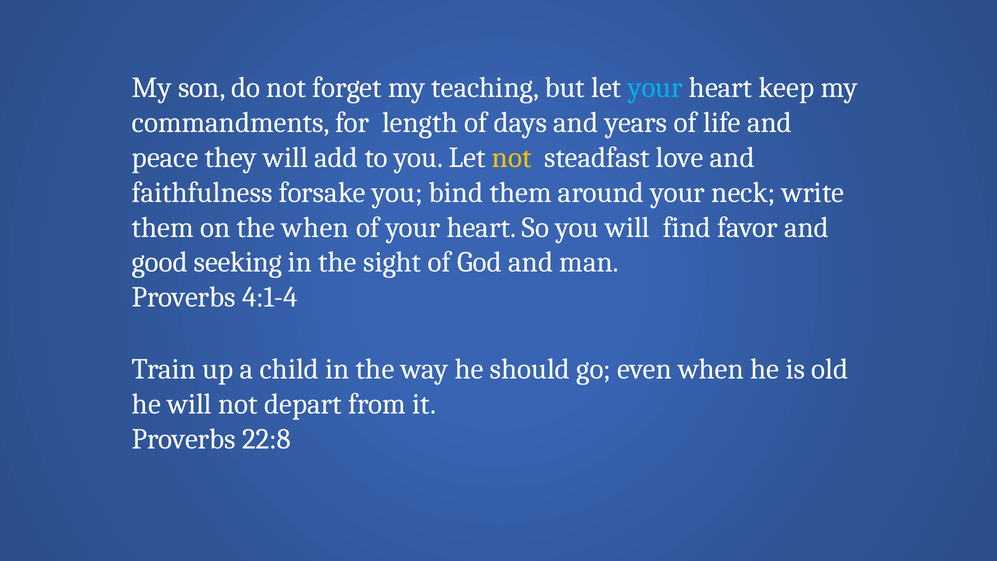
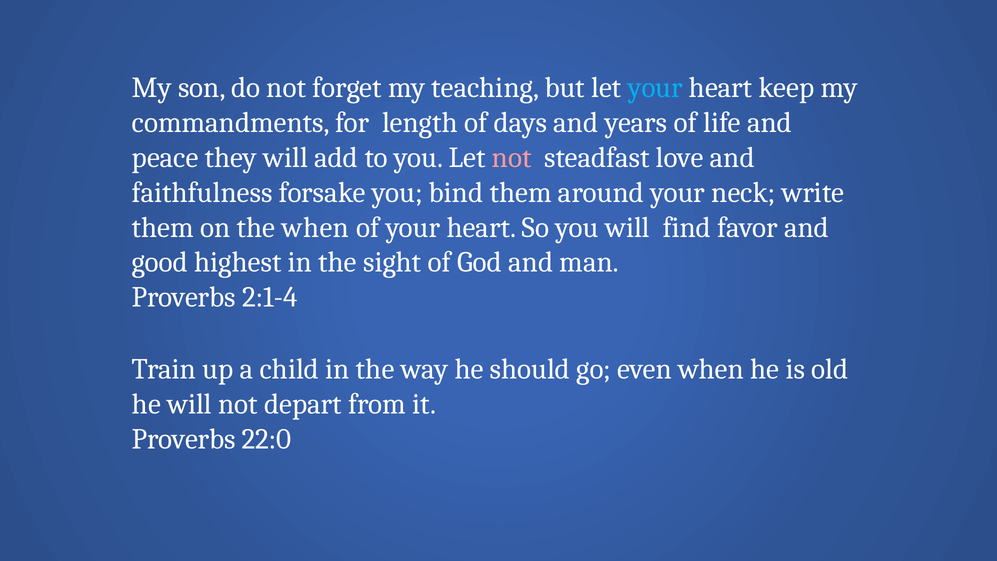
not at (512, 158) colour: yellow -> pink
seeking: seeking -> highest
4:1-4: 4:1-4 -> 2:1-4
22:8: 22:8 -> 22:0
